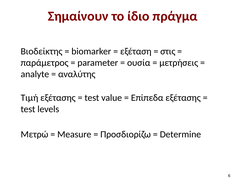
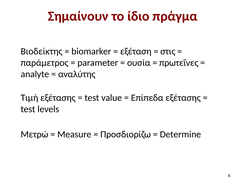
μετρήσεις: μετρήσεις -> πρωτεΐνες
